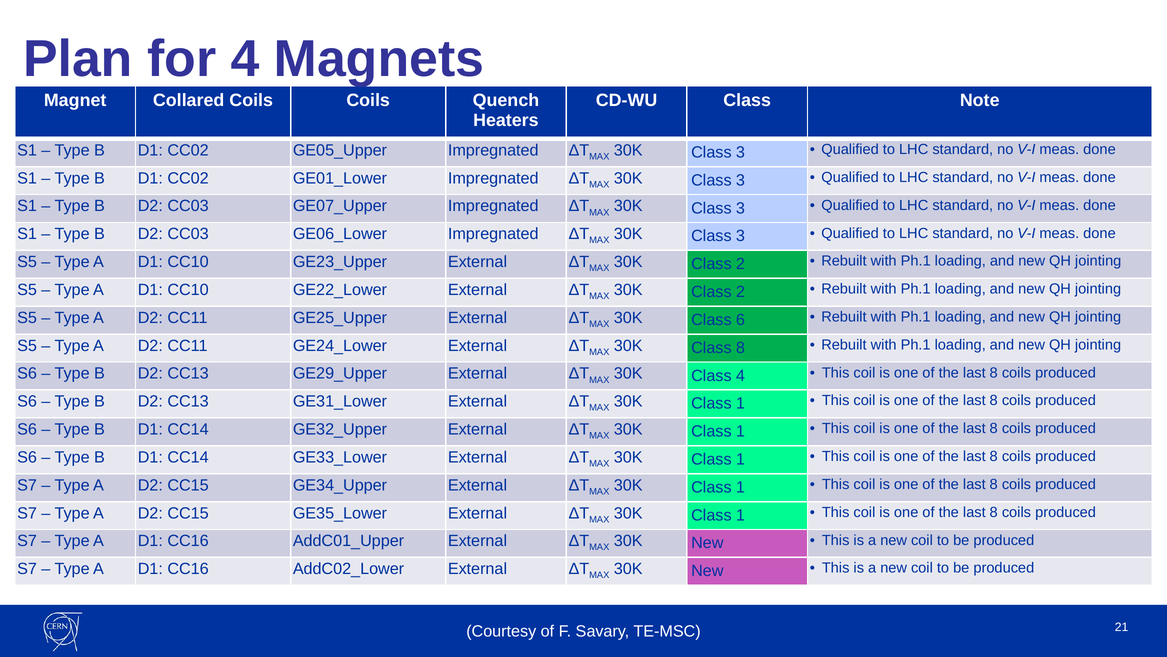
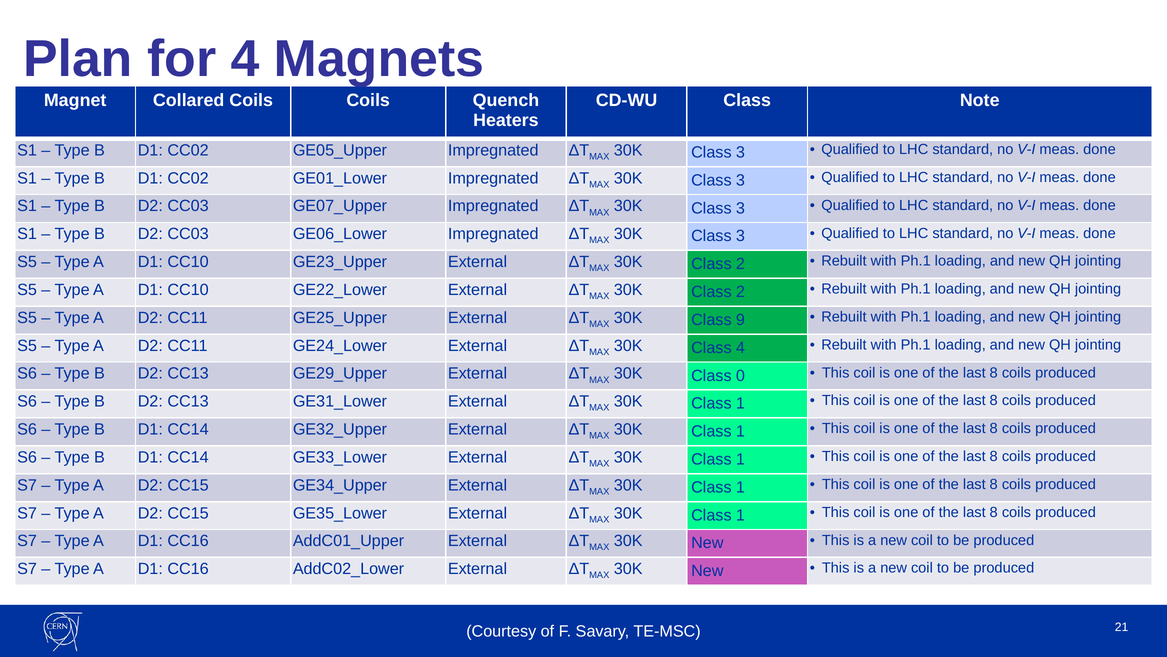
6: 6 -> 9
Class 8: 8 -> 4
Class 4: 4 -> 0
